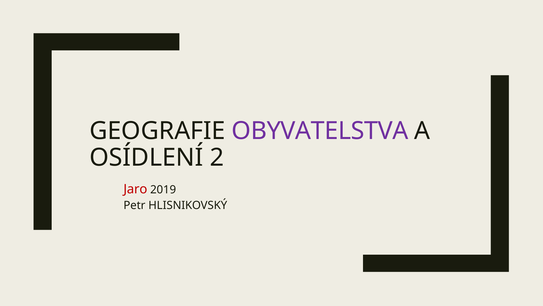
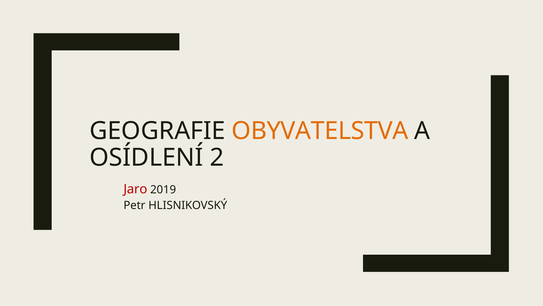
OBYVATELSTVA colour: purple -> orange
